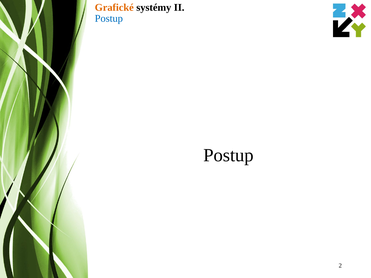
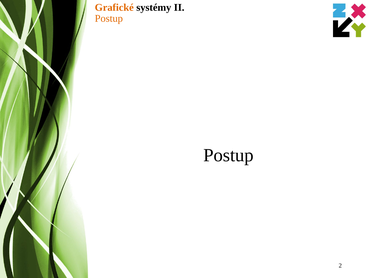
Postup at (109, 18) colour: blue -> orange
